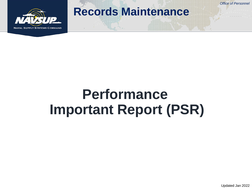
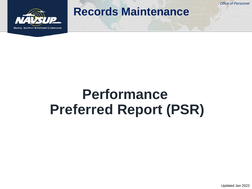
Important: Important -> Preferred
